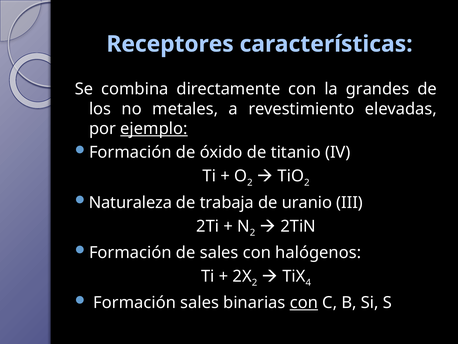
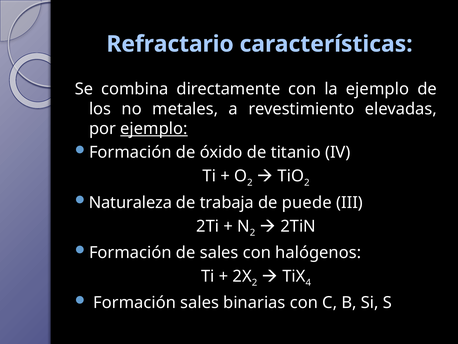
Receptores: Receptores -> Refractario
la grandes: grandes -> ejemplo
uranio: uranio -> puede
con at (304, 302) underline: present -> none
